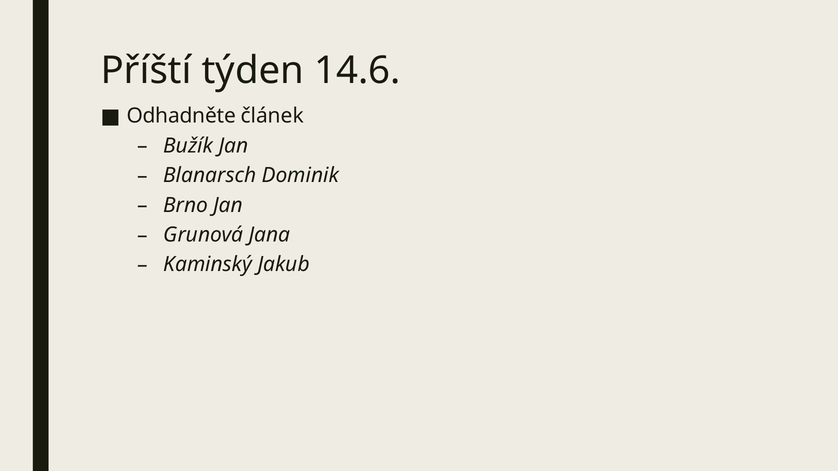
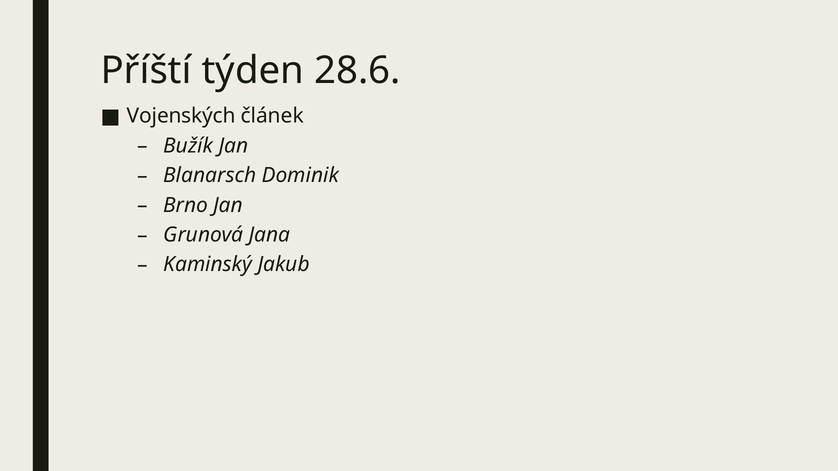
14.6: 14.6 -> 28.6
Odhadněte: Odhadněte -> Vojenských
